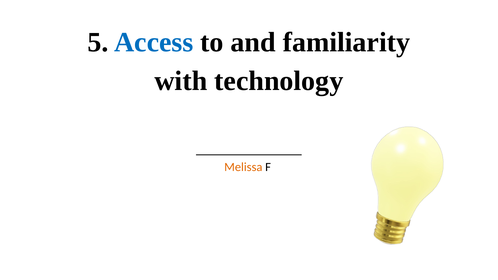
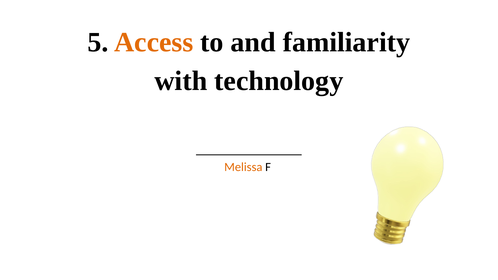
Access colour: blue -> orange
